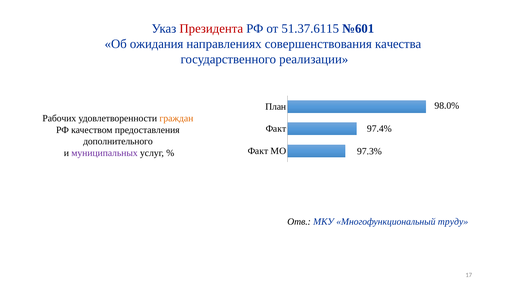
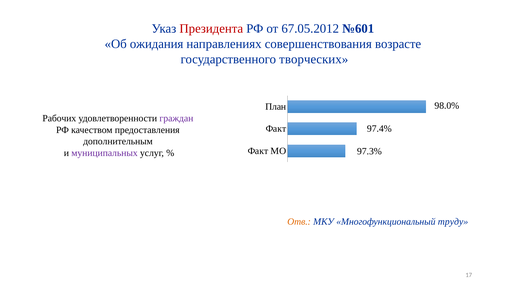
51.37.6115: 51.37.6115 -> 67.05.2012
качества: качества -> возрасте
реализации: реализации -> творческих
граждан colour: orange -> purple
дополнительного: дополнительного -> дополнительным
Отв colour: black -> orange
